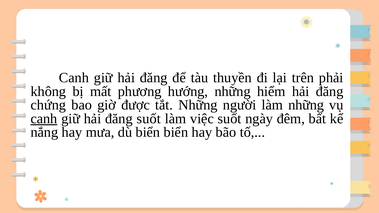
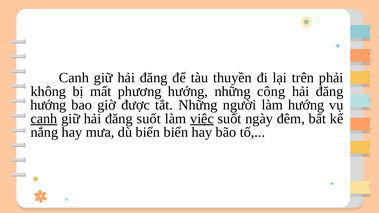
hiểm: hiểm -> công
chứng at (48, 105): chứng -> hướng
làm những: những -> hướng
việc underline: none -> present
